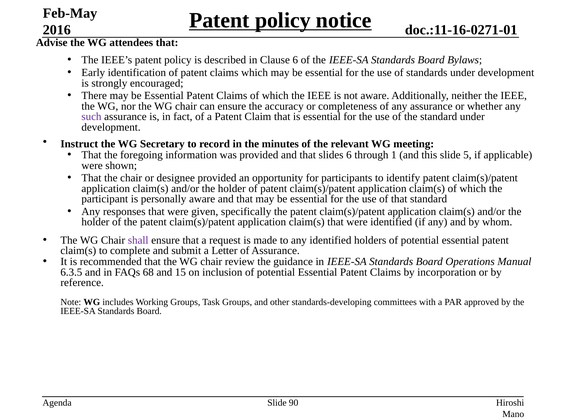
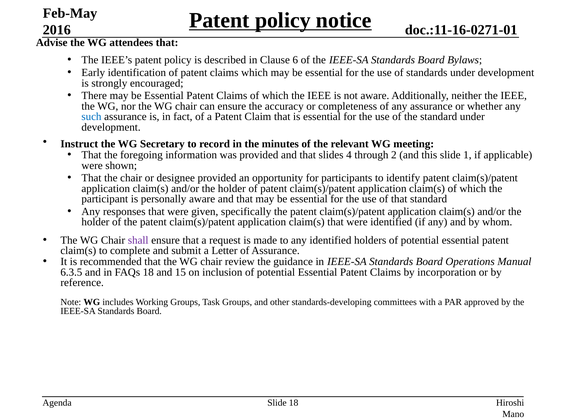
such colour: purple -> blue
slides 6: 6 -> 4
1: 1 -> 2
5: 5 -> 1
FAQs 68: 68 -> 18
Slide 90: 90 -> 18
